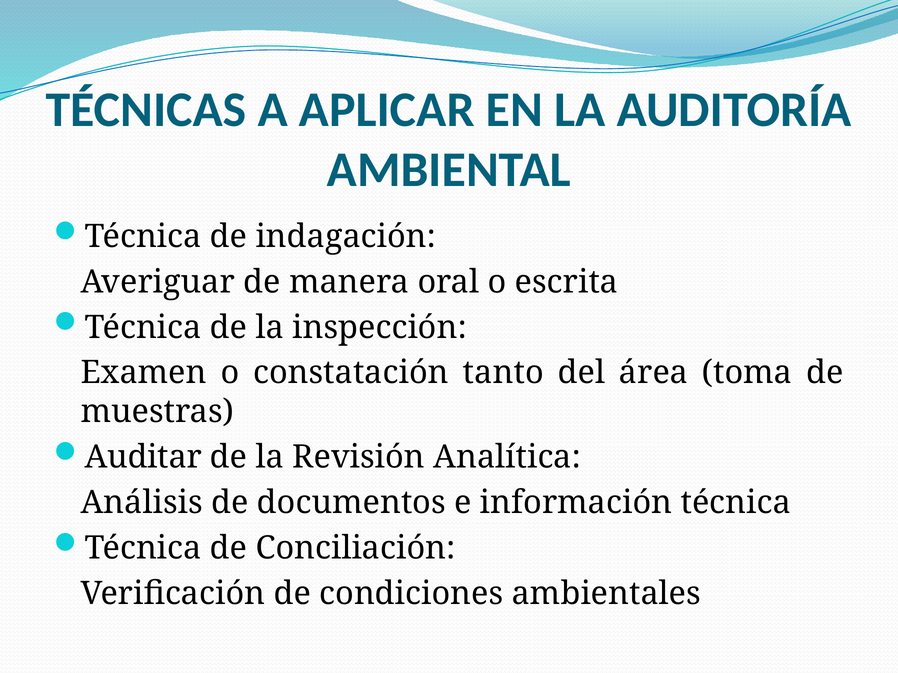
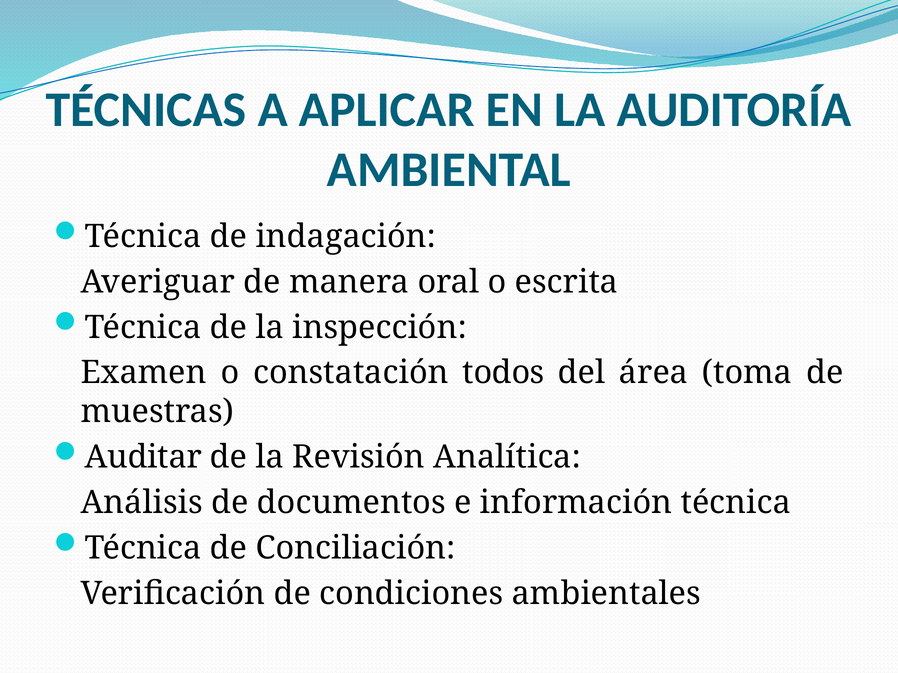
tanto: tanto -> todos
